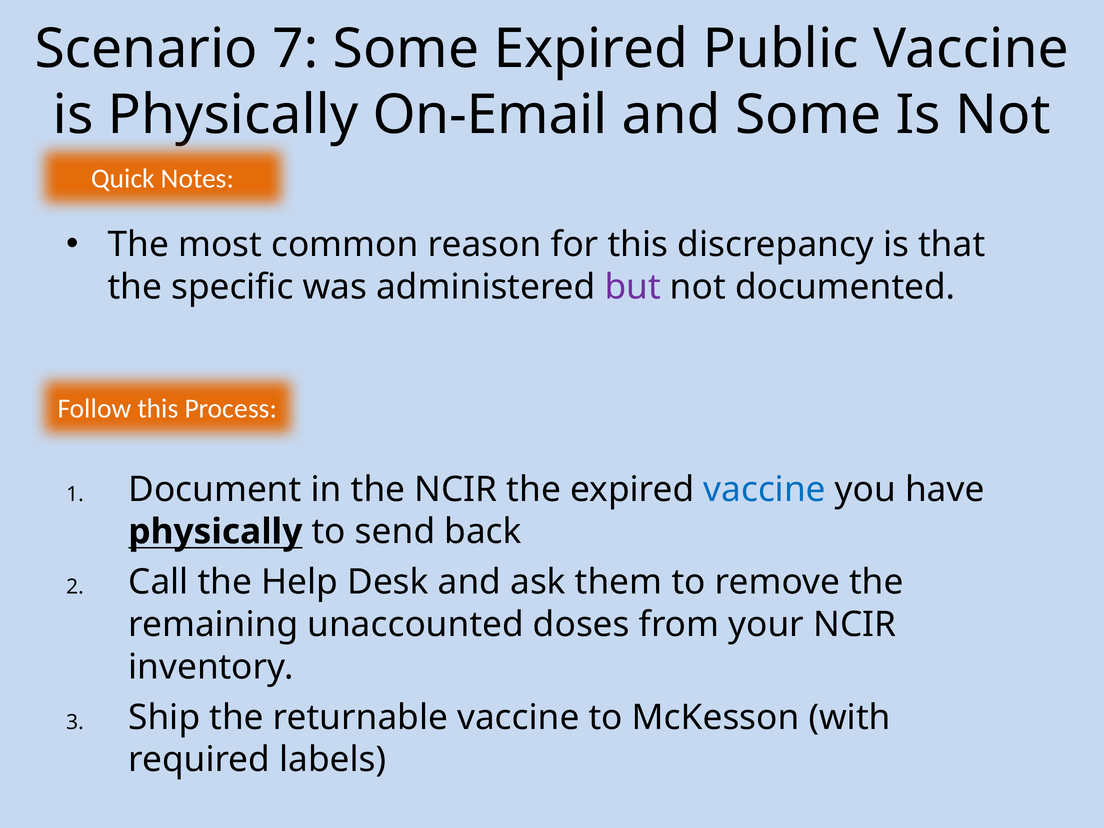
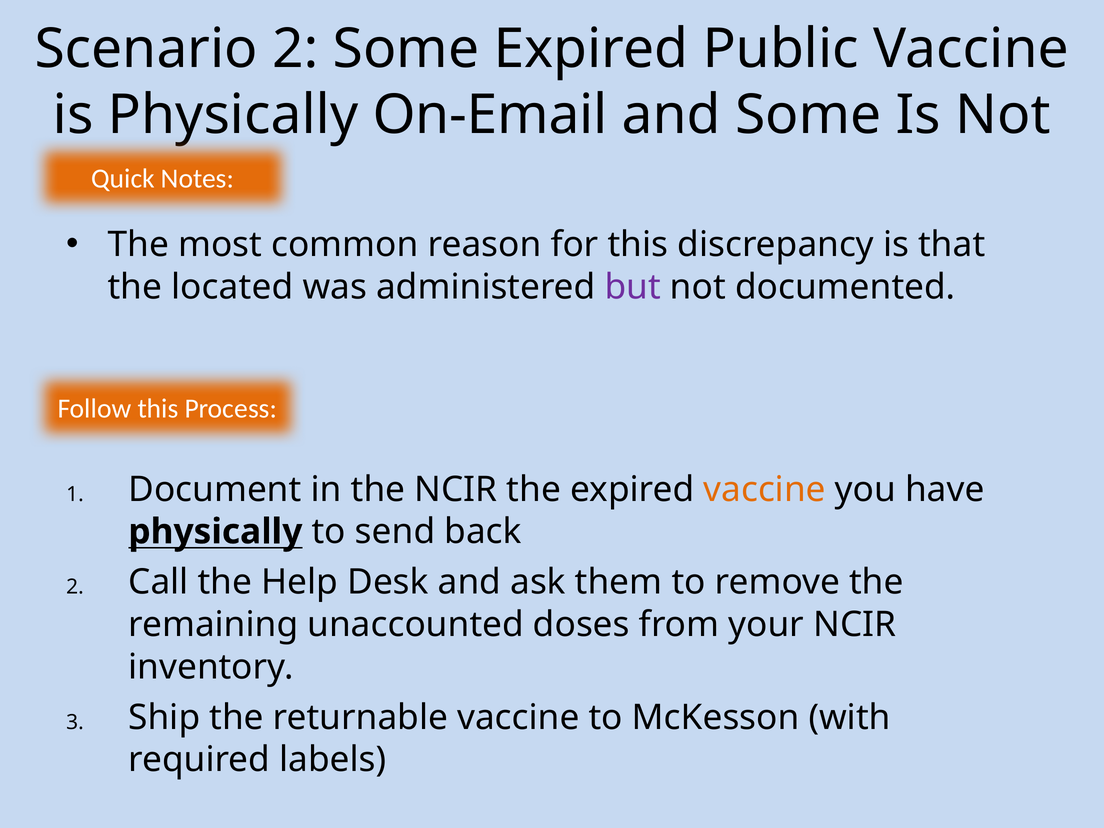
Scenario 7: 7 -> 2
specific: specific -> located
vaccine at (765, 489) colour: blue -> orange
